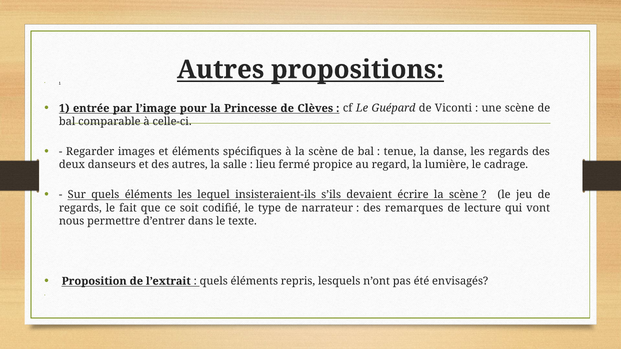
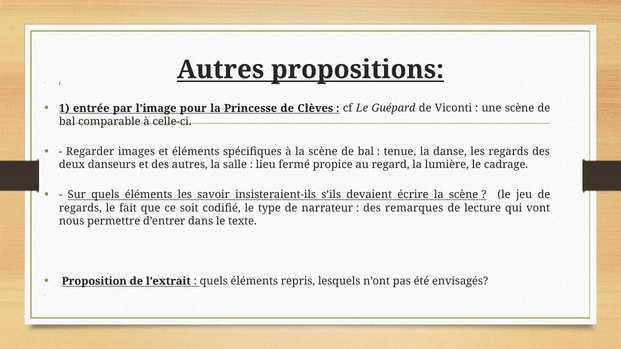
lequel: lequel -> savoir
